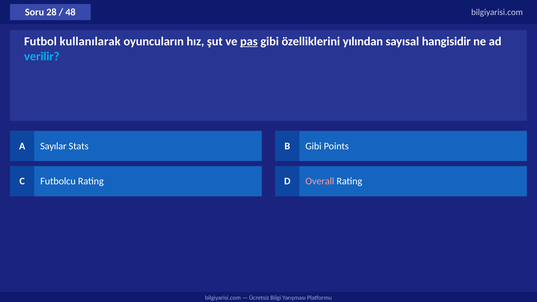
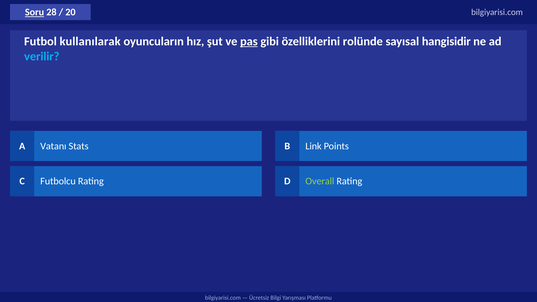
Soru underline: none -> present
48: 48 -> 20
yılından: yılından -> rolünde
Sayılar: Sayılar -> Vatanı
B Gibi: Gibi -> Link
Overall colour: pink -> light green
